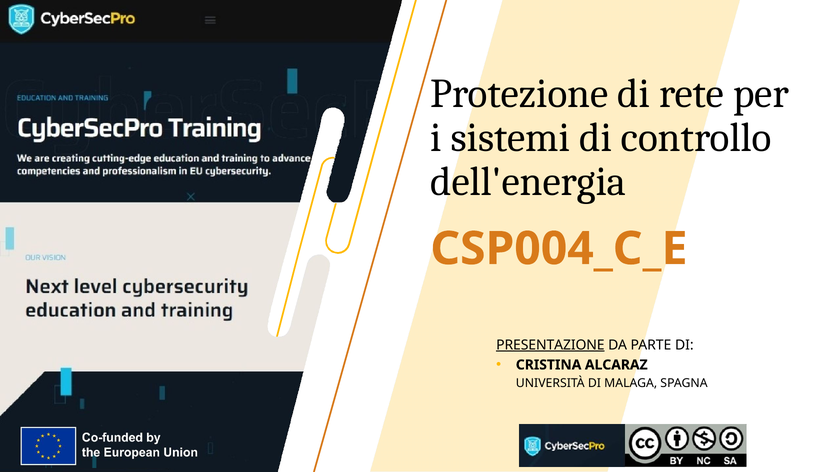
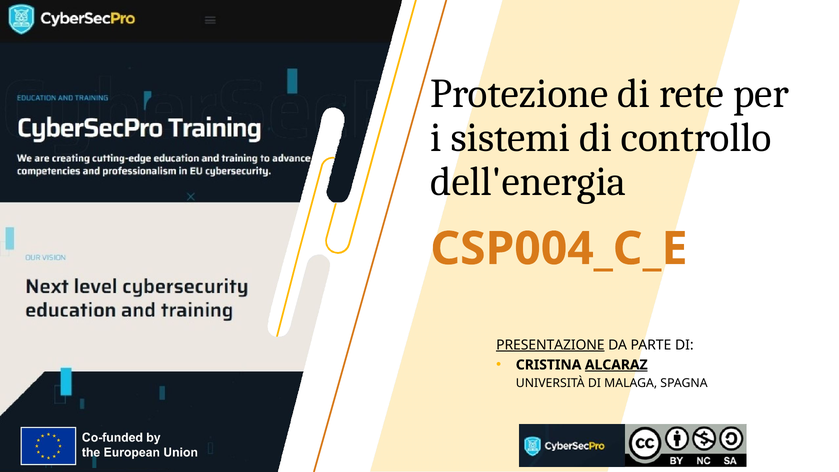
ALCARAZ underline: none -> present
